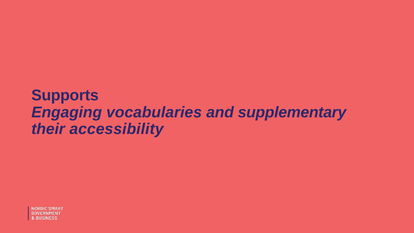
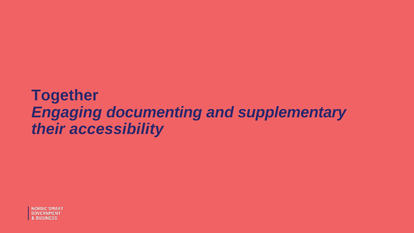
Supports: Supports -> Together
vocabularies: vocabularies -> documenting
